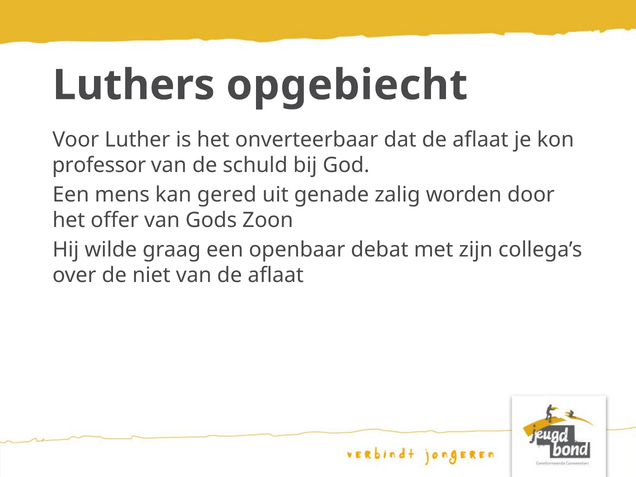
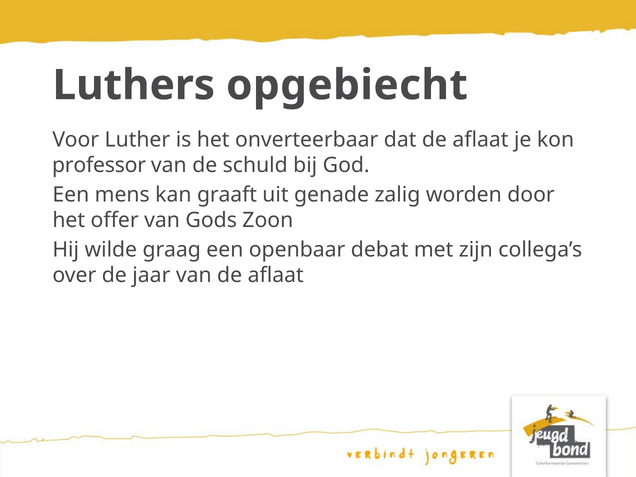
gered: gered -> graaft
niet: niet -> jaar
